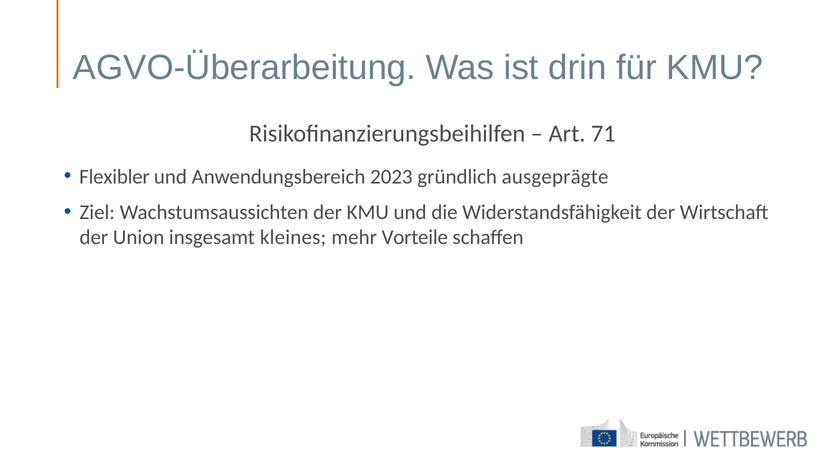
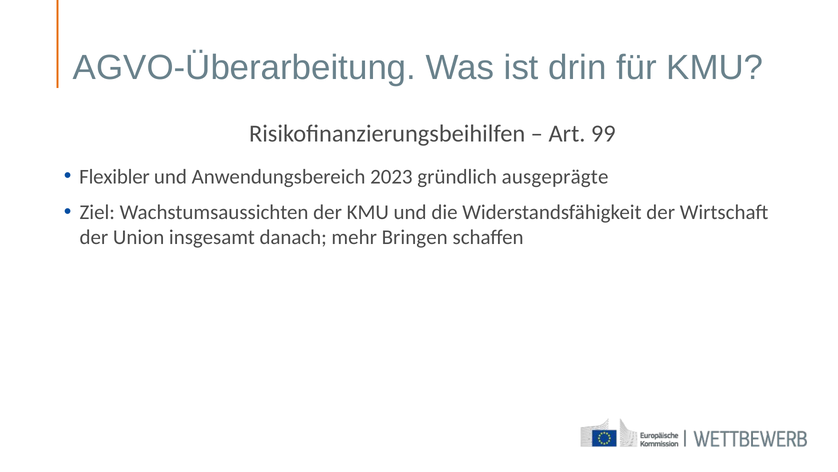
71: 71 -> 99
kleines: kleines -> danach
Vorteile: Vorteile -> Bringen
